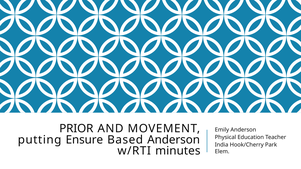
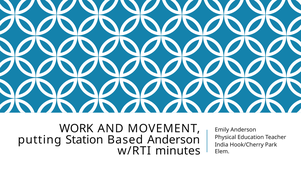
PRIOR: PRIOR -> WORK
Ensure: Ensure -> Station
